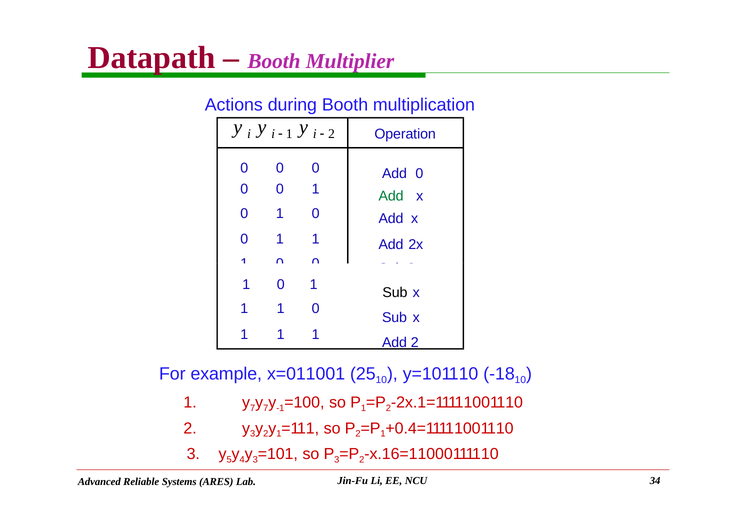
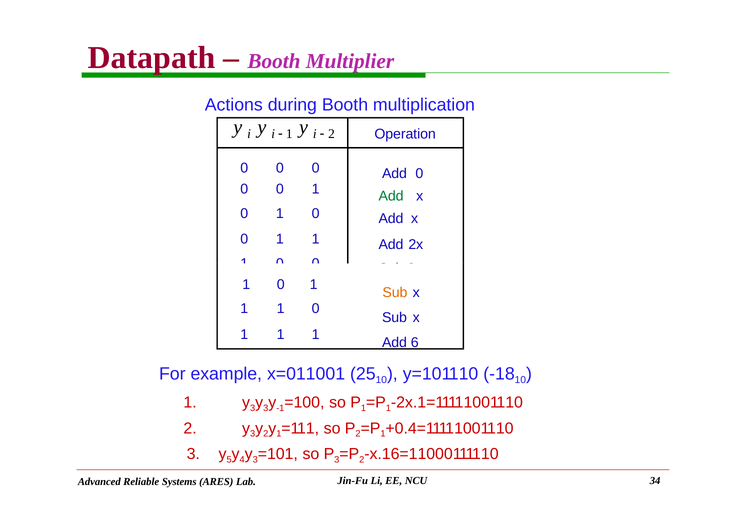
Sub at (395, 293) colour: black -> orange
Add 2: 2 -> 6
1 y 7: 7 -> 3
7 at (266, 408): 7 -> 3
2 at (388, 408): 2 -> 1
